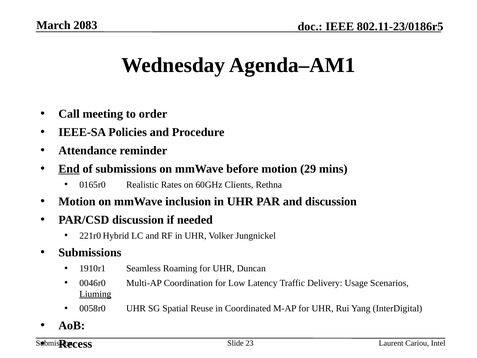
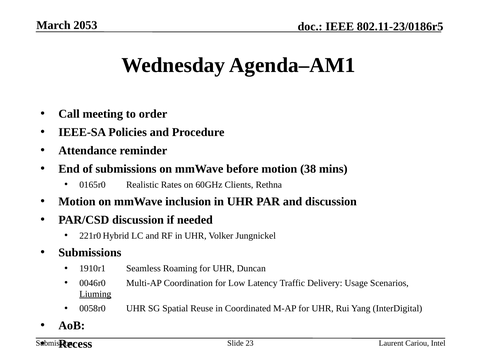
2083: 2083 -> 2053
End underline: present -> none
29: 29 -> 38
